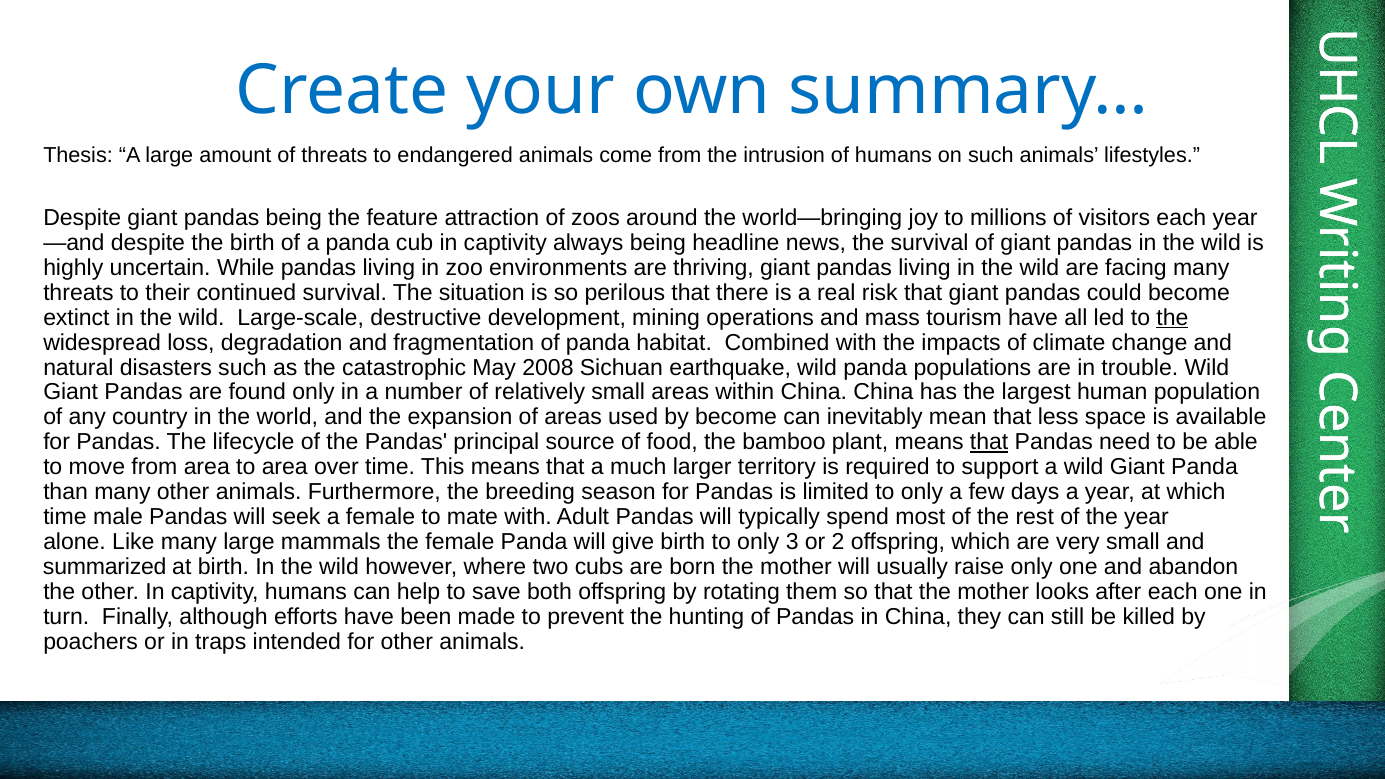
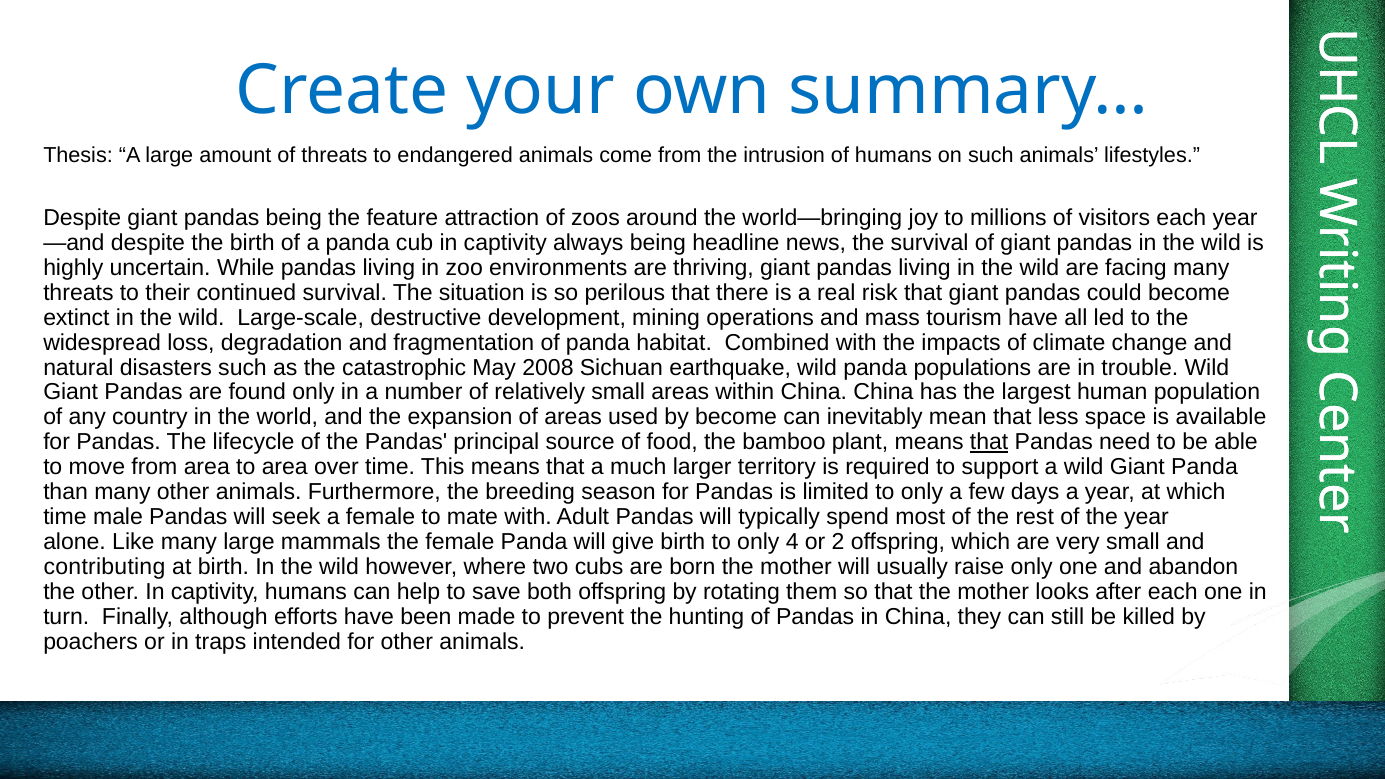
the at (1172, 318) underline: present -> none
3: 3 -> 4
summarized: summarized -> contributing
